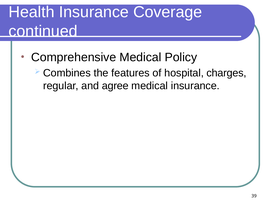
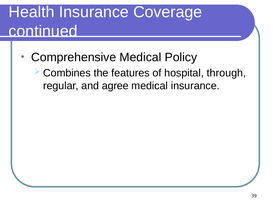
charges: charges -> through
